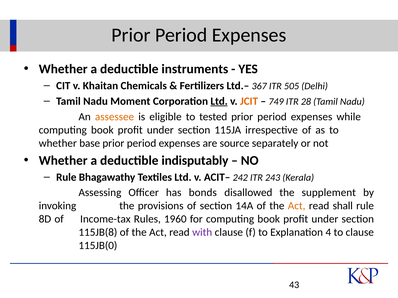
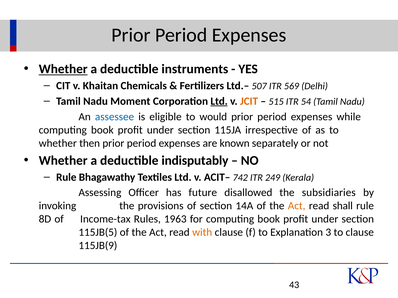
Whether at (63, 69) underline: none -> present
367: 367 -> 507
505: 505 -> 569
749: 749 -> 515
28: 28 -> 54
assessee colour: orange -> blue
tested: tested -> would
base: base -> then
source: source -> known
242: 242 -> 742
243: 243 -> 249
bonds: bonds -> future
supplement: supplement -> subsidiaries
1960: 1960 -> 1963
115JB(8: 115JB(8 -> 115JB(5
with colour: purple -> orange
4: 4 -> 3
115JB(0: 115JB(0 -> 115JB(9
